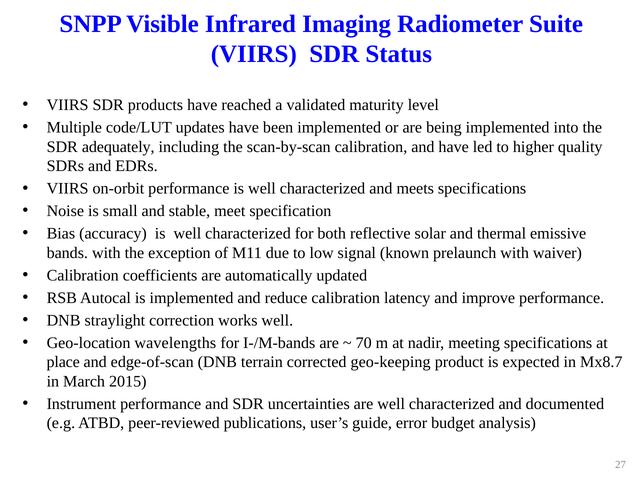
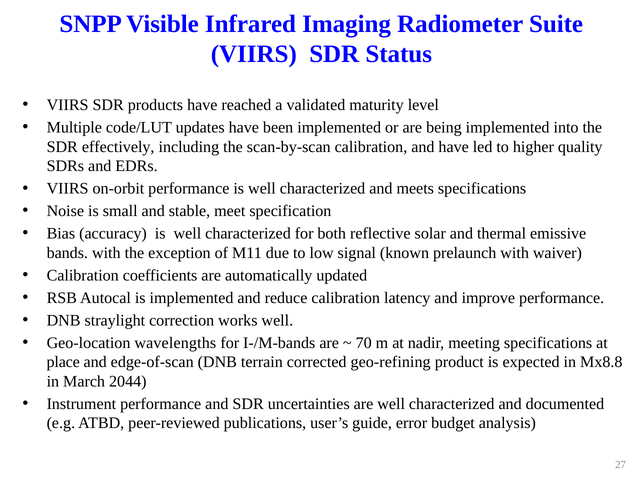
adequately: adequately -> effectively
geo-keeping: geo-keeping -> geo-refining
Mx8.7: Mx8.7 -> Mx8.8
2015: 2015 -> 2044
